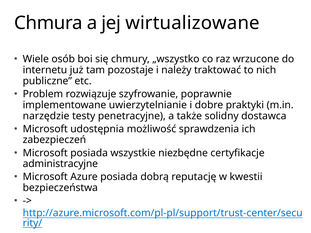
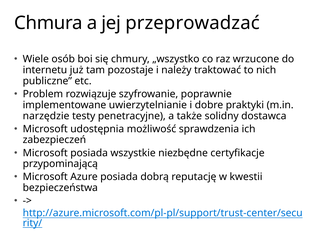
wirtualizowane: wirtualizowane -> przeprowadzać
administracyjne: administracyjne -> przypominającą
